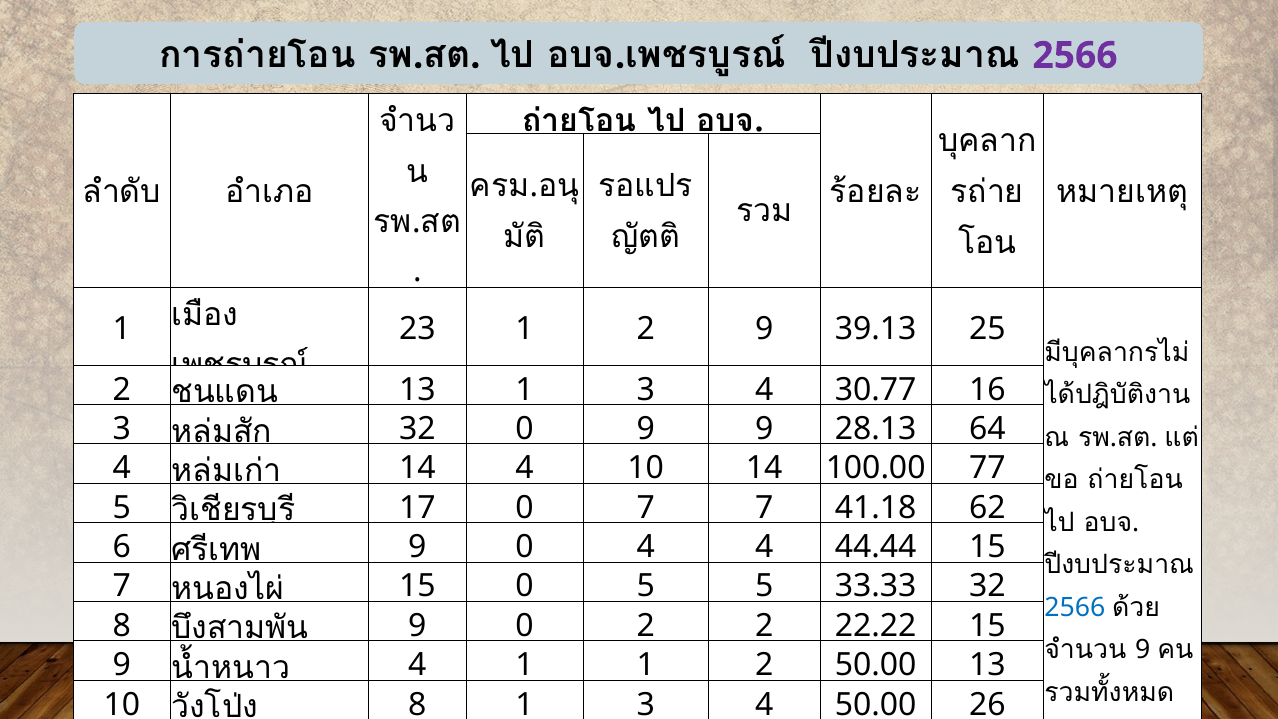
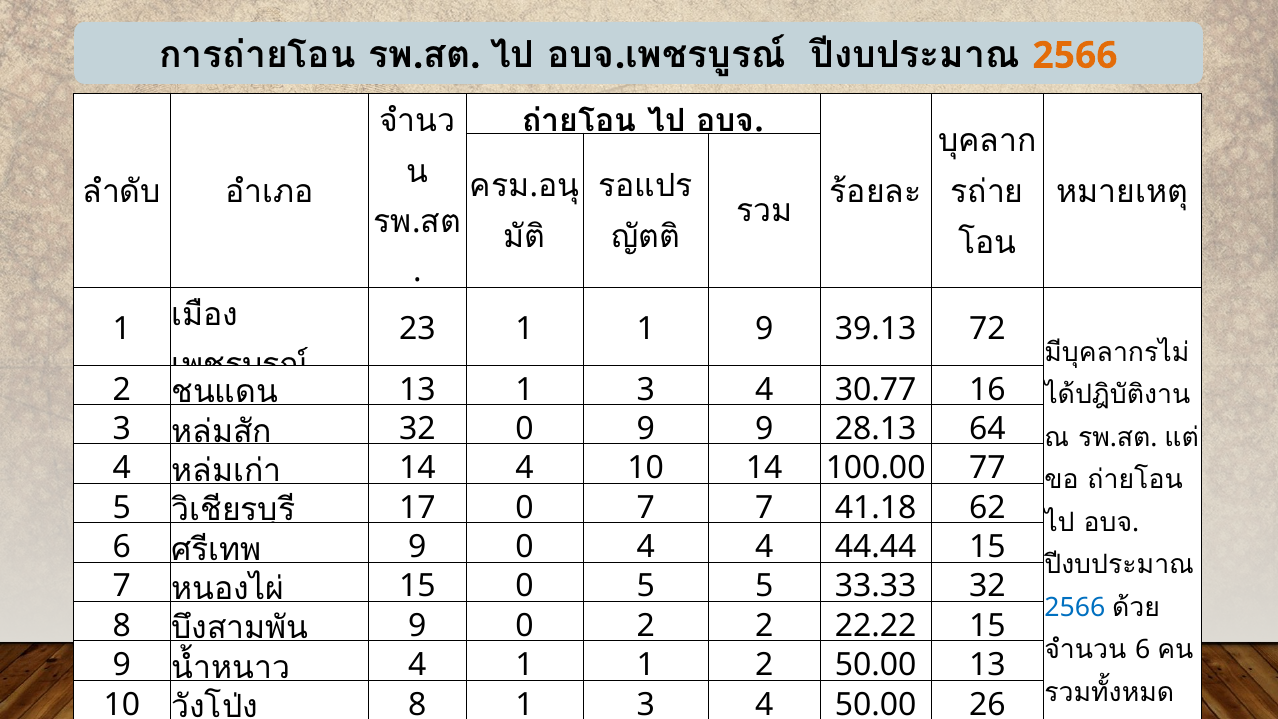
2566 at (1075, 55) colour: purple -> orange
23 1 2: 2 -> 1
25: 25 -> 72
9 at (1143, 650): 9 -> 6
